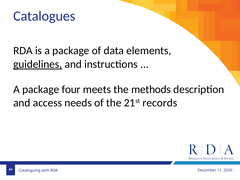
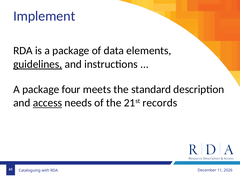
Catalogues: Catalogues -> Implement
methods: methods -> standard
access underline: none -> present
